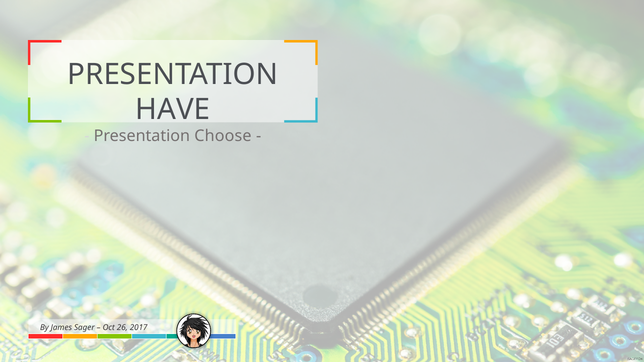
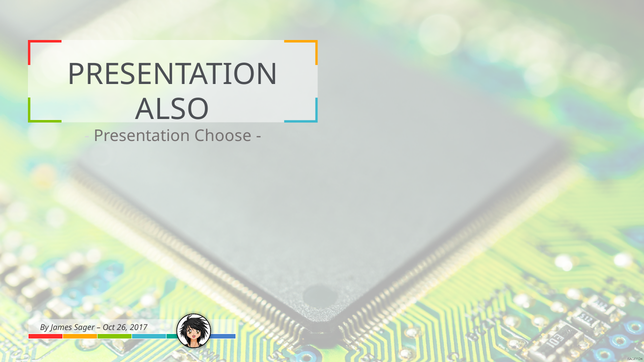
HAVE: HAVE -> ALSO
